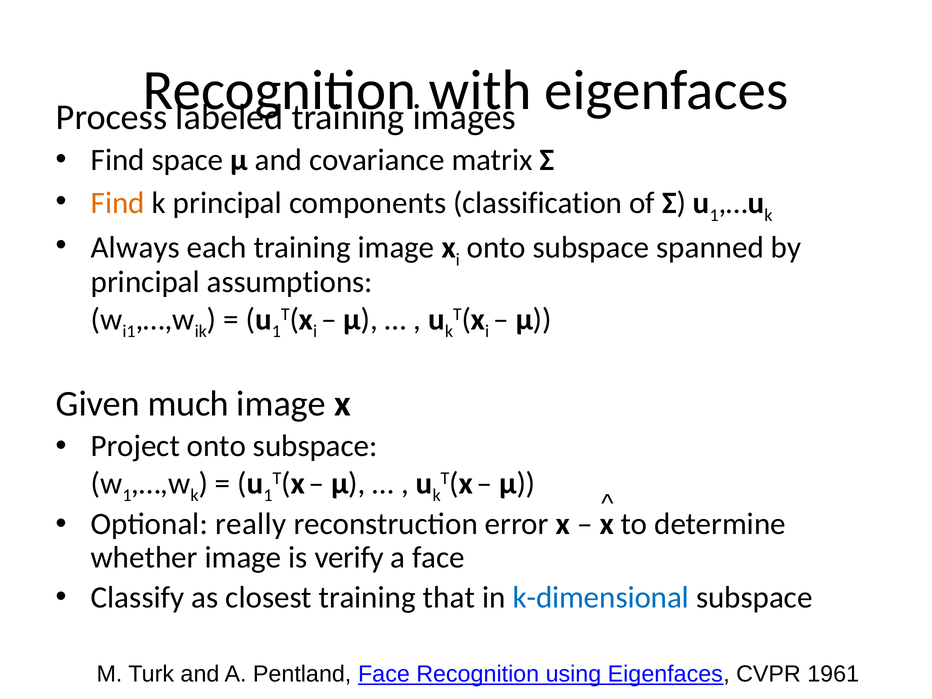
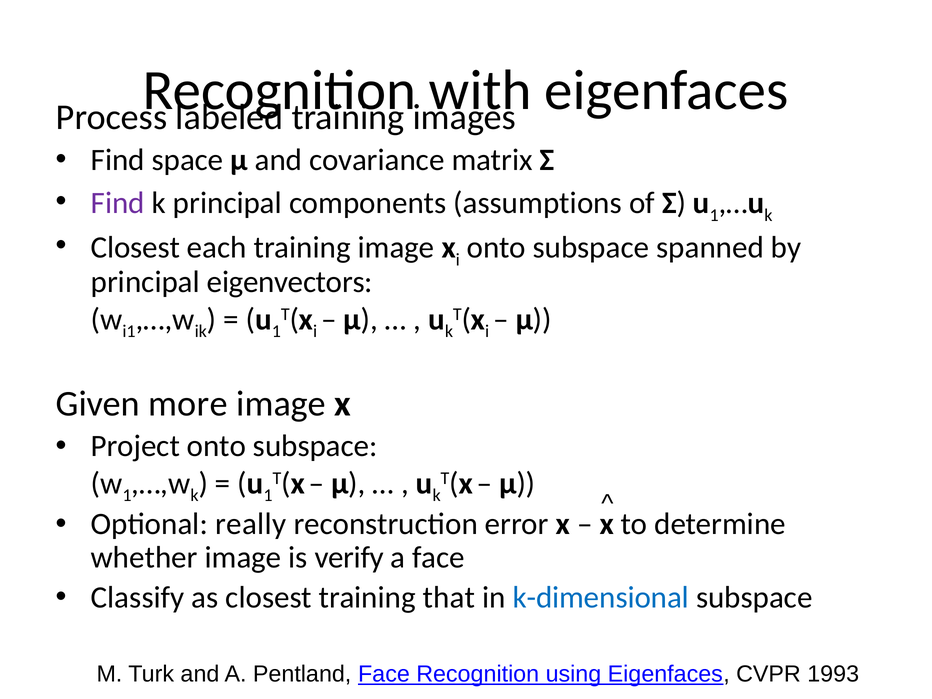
Find at (118, 203) colour: orange -> purple
classification: classification -> assumptions
Always at (135, 248): Always -> Closest
assumptions: assumptions -> eigenvectors
much: much -> more
1961: 1961 -> 1993
